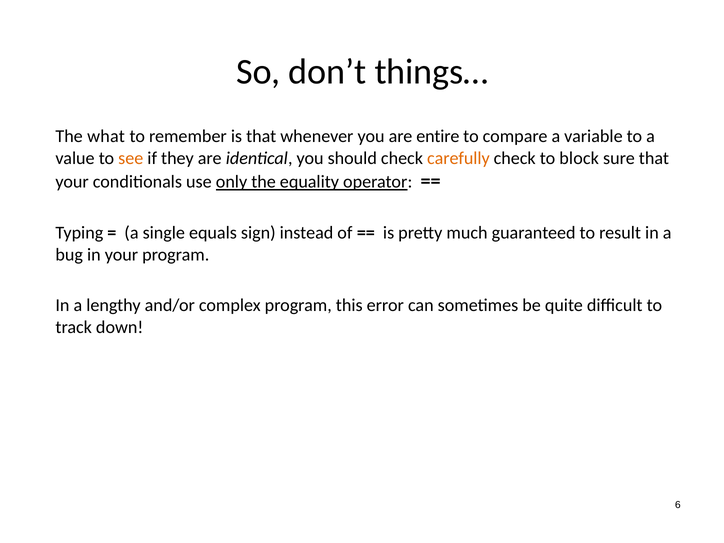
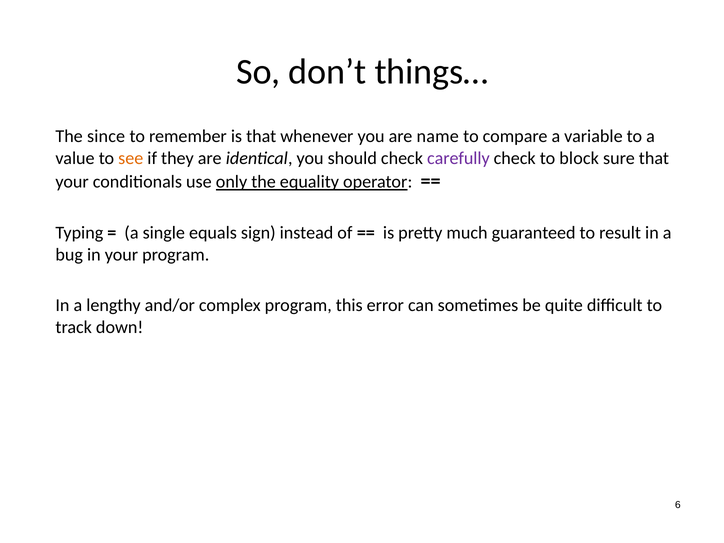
what: what -> since
entire: entire -> name
carefully colour: orange -> purple
